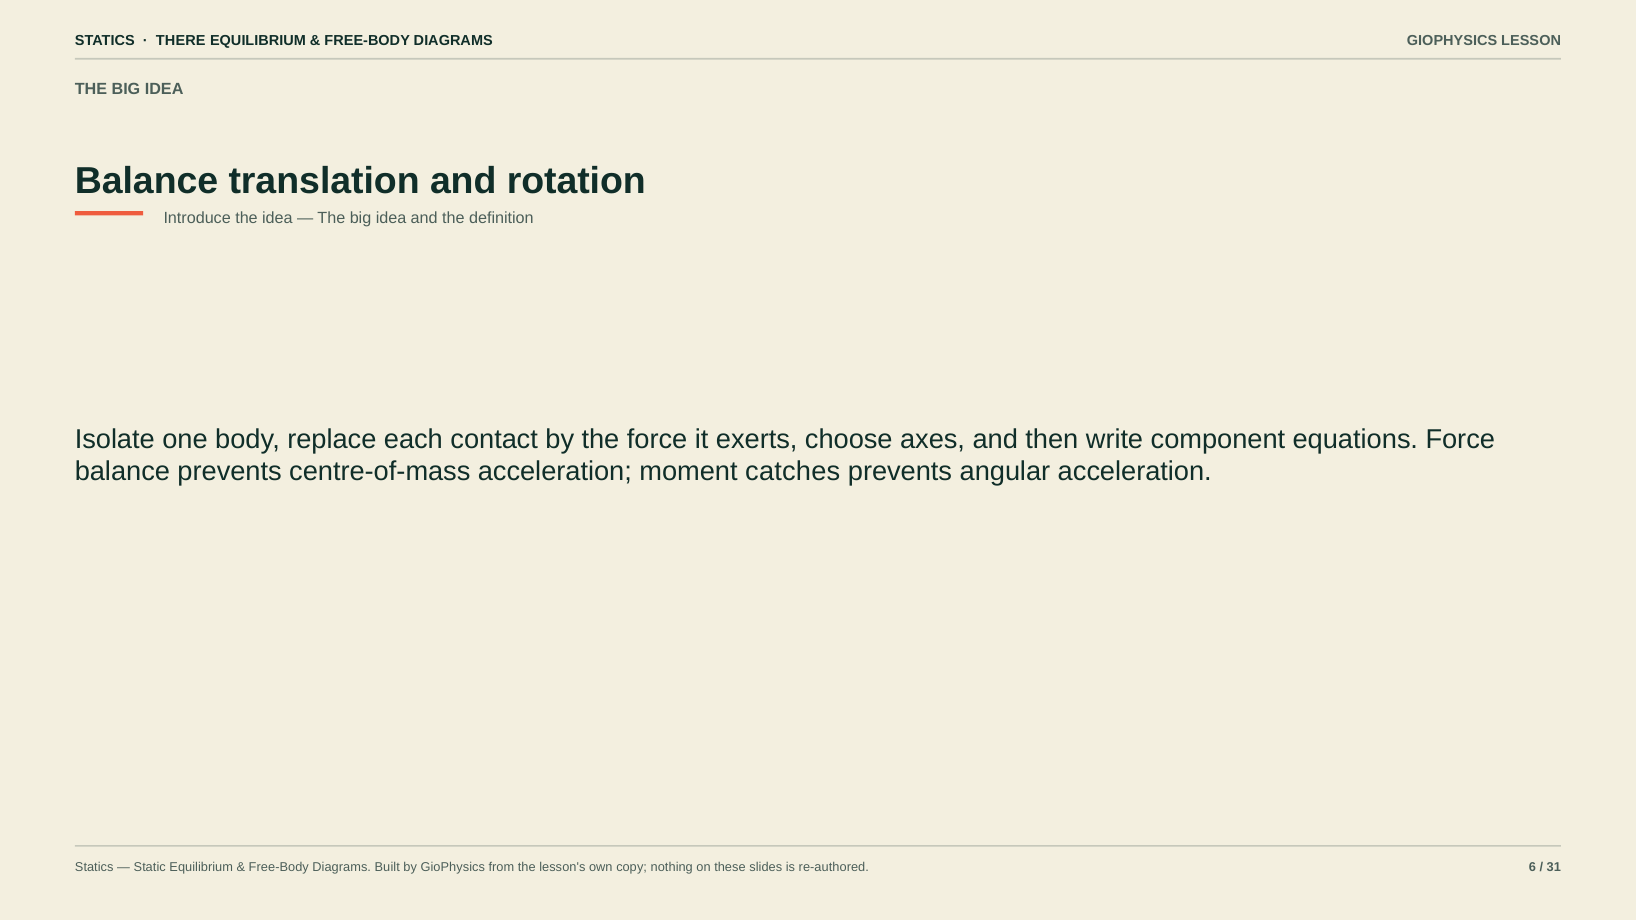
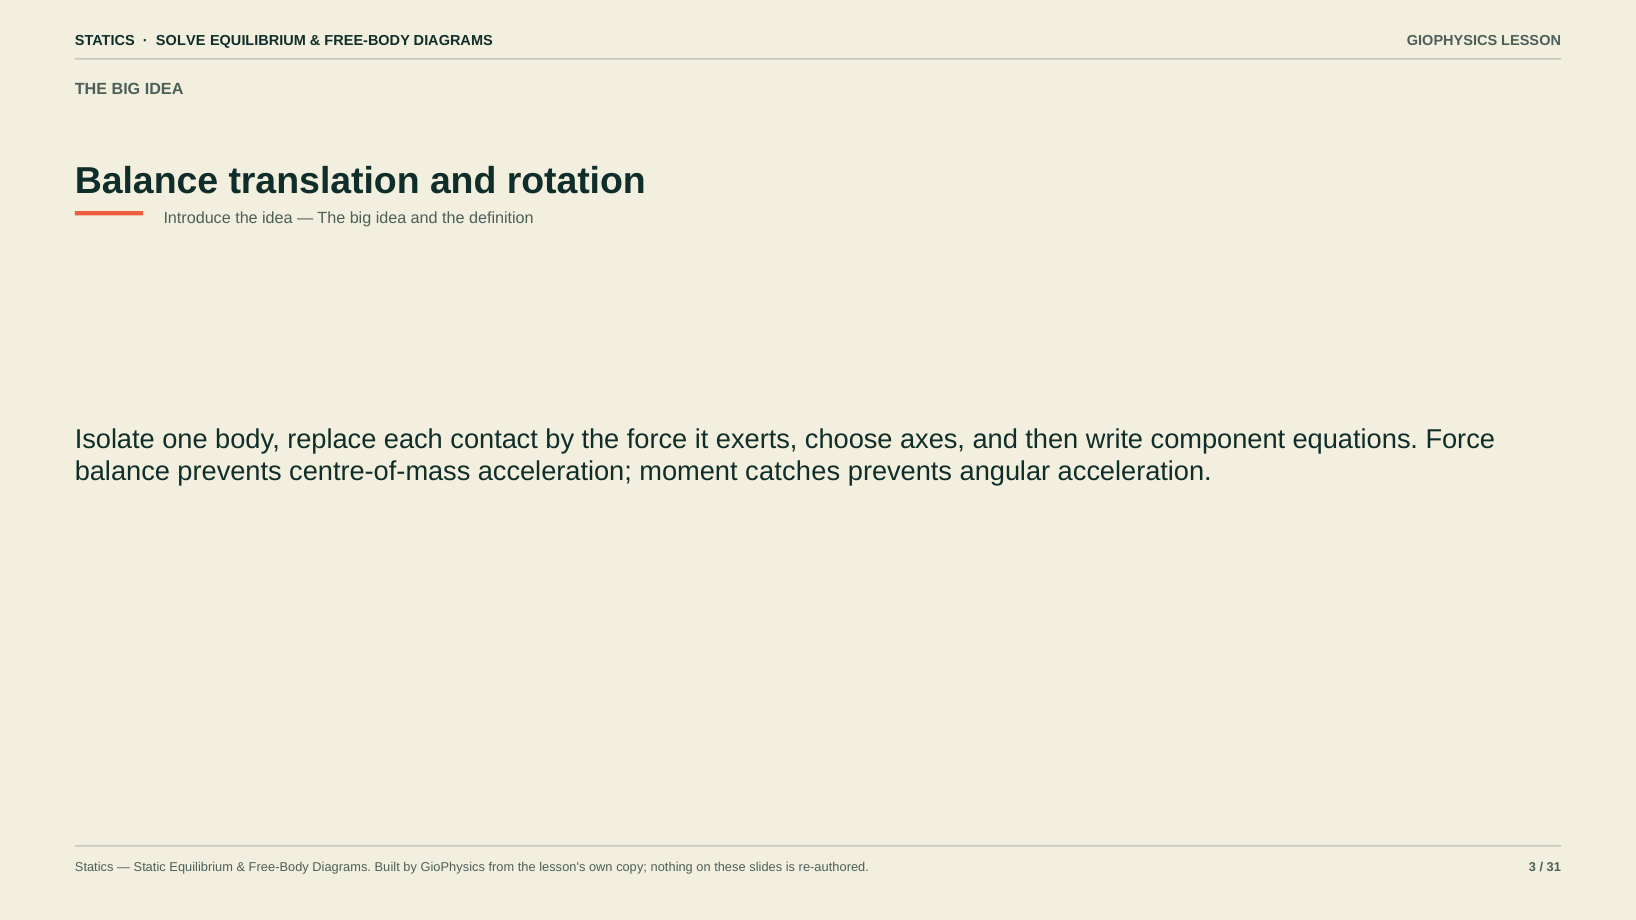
THERE: THERE -> SOLVE
6: 6 -> 3
